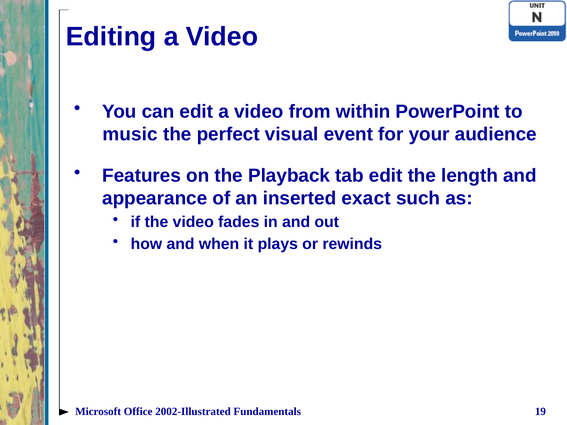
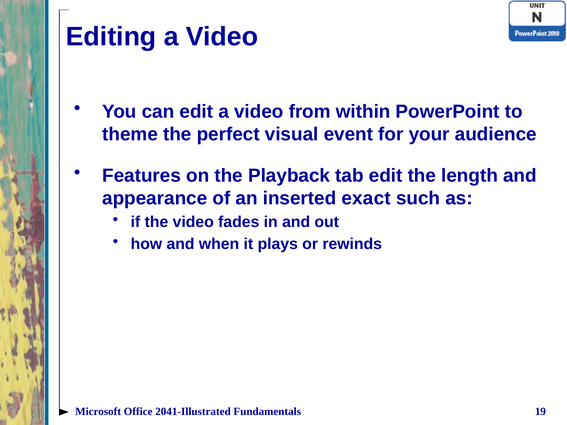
music: music -> theme
2002-Illustrated: 2002-Illustrated -> 2041-Illustrated
